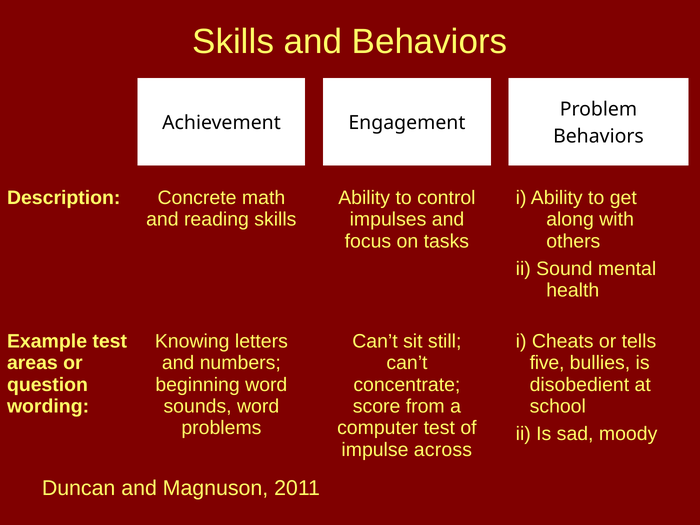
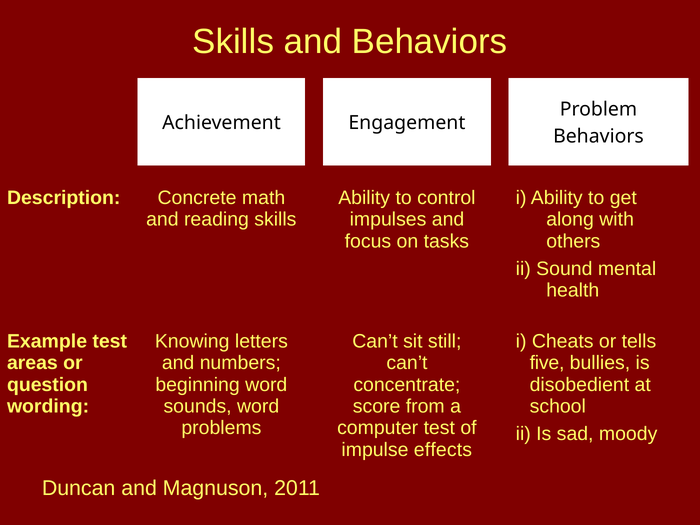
across: across -> effects
